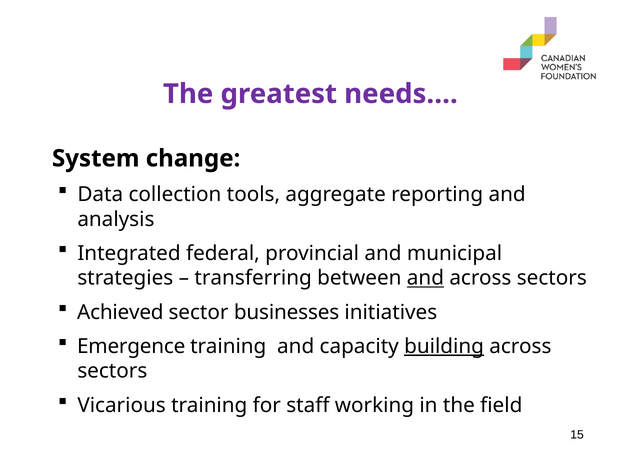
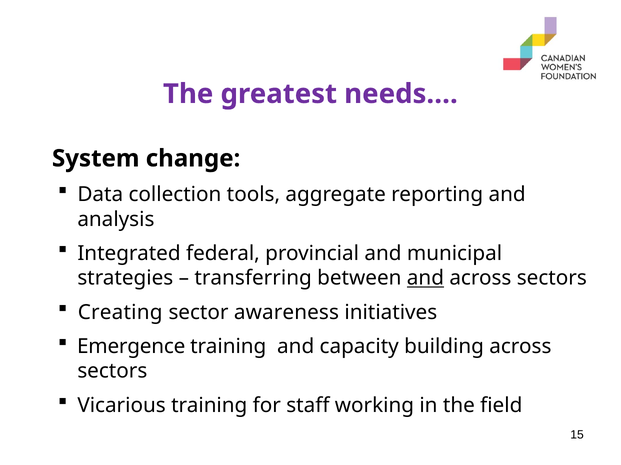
Achieved: Achieved -> Creating
businesses: businesses -> awareness
building underline: present -> none
